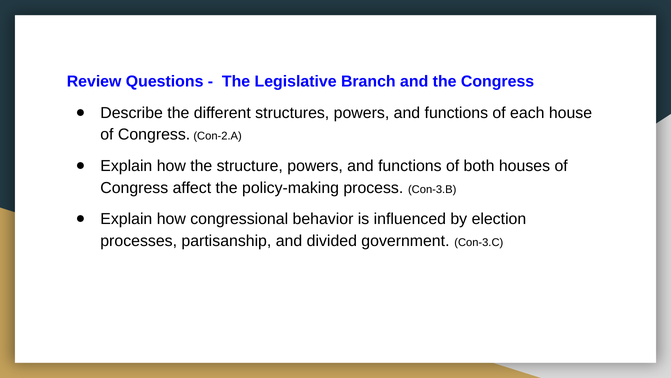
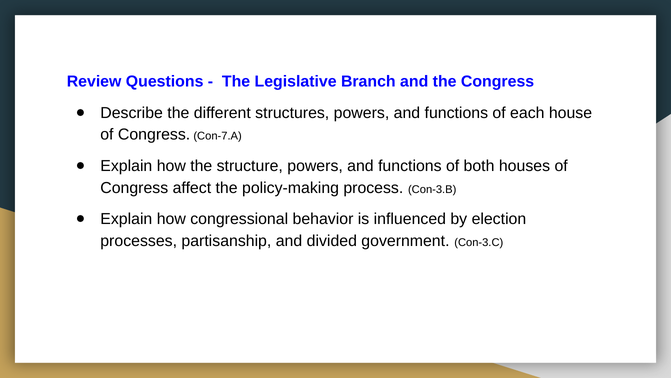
Con-2.A: Con-2.A -> Con-7.A
